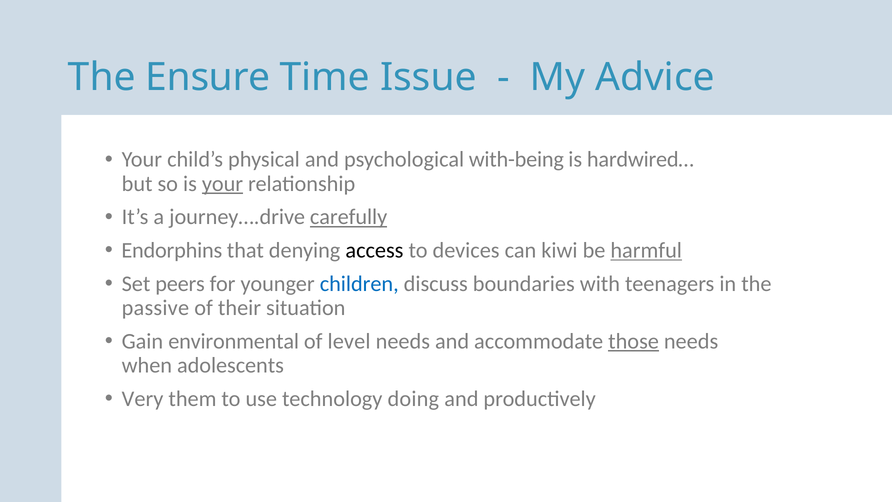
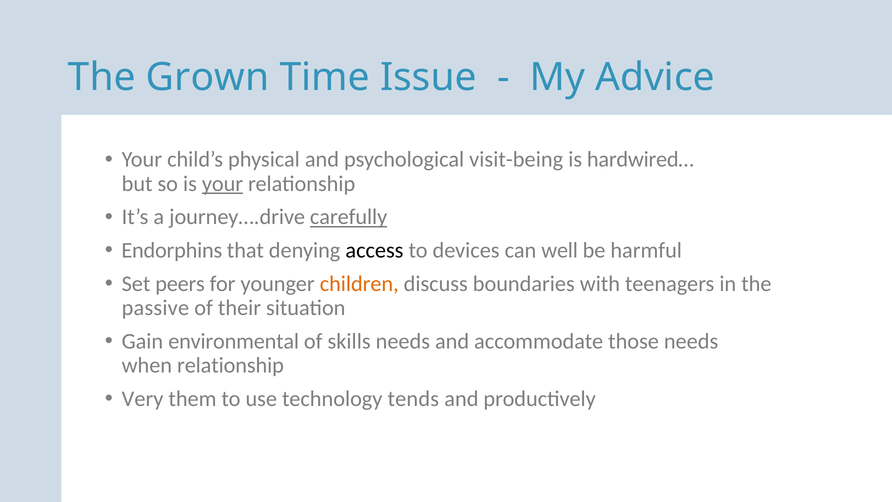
Ensure: Ensure -> Grown
with-being: with-being -> visit-being
kiwi: kiwi -> well
harmful underline: present -> none
children colour: blue -> orange
level: level -> skills
those underline: present -> none
when adolescents: adolescents -> relationship
doing: doing -> tends
